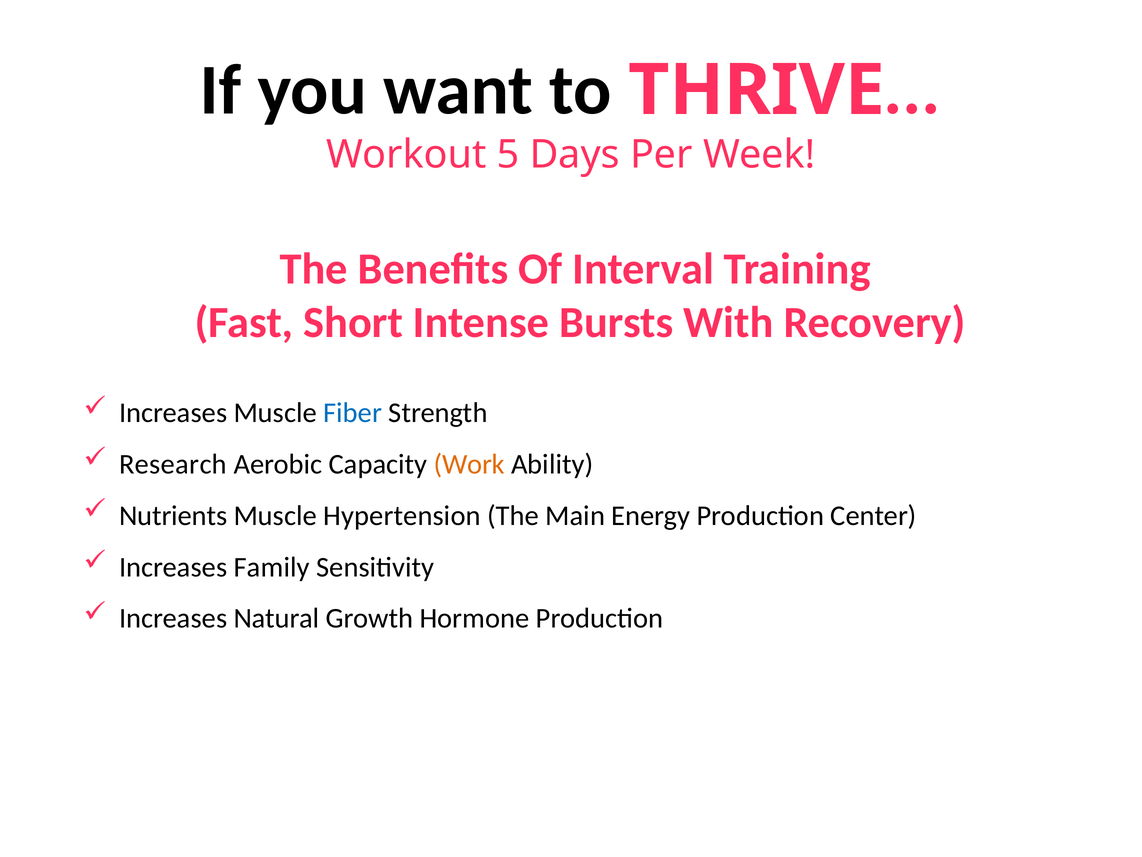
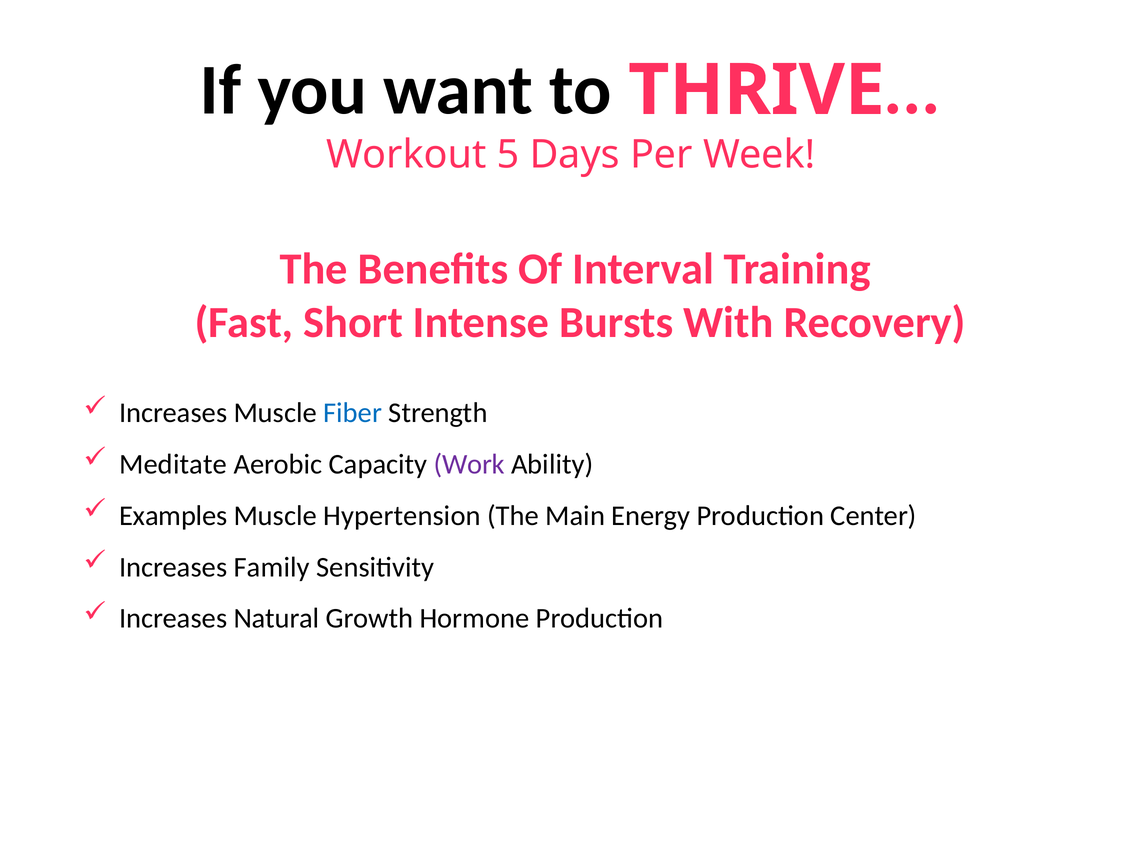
Research: Research -> Meditate
Work colour: orange -> purple
Nutrients: Nutrients -> Examples
